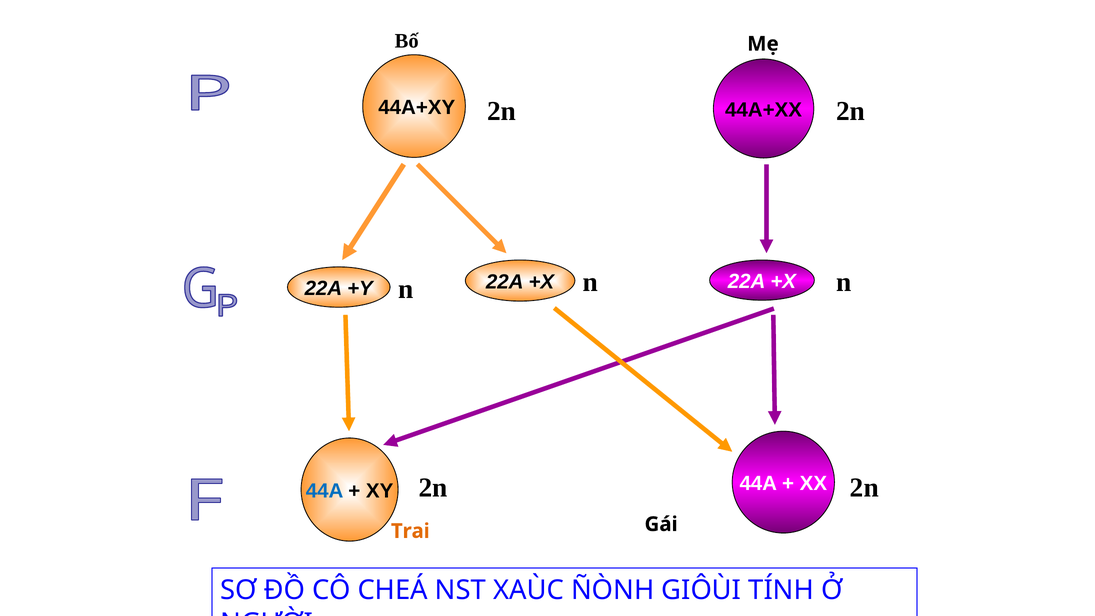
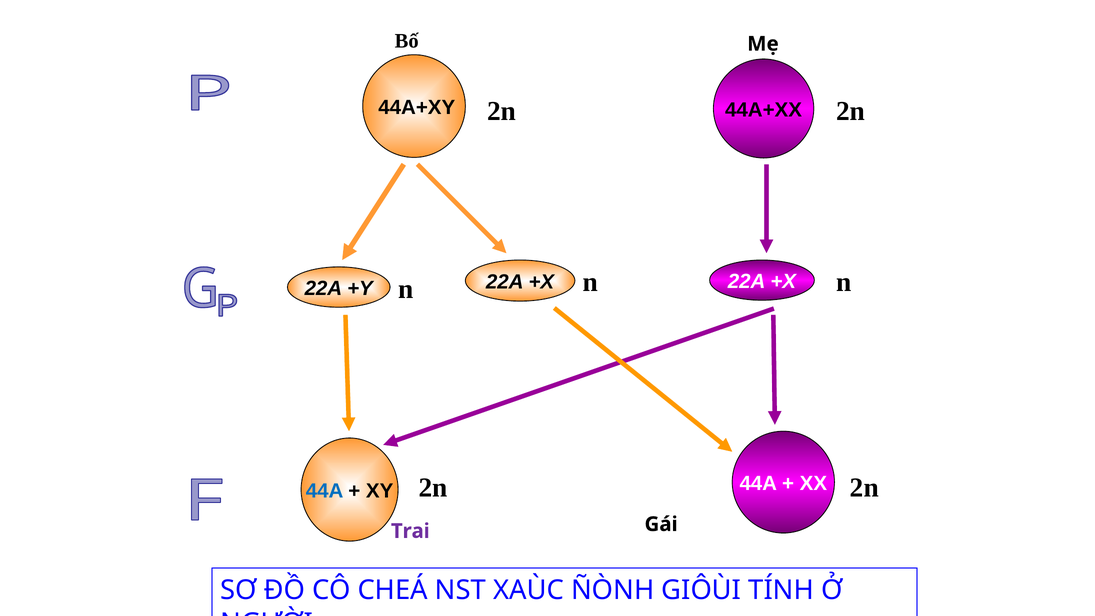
Trai colour: orange -> purple
